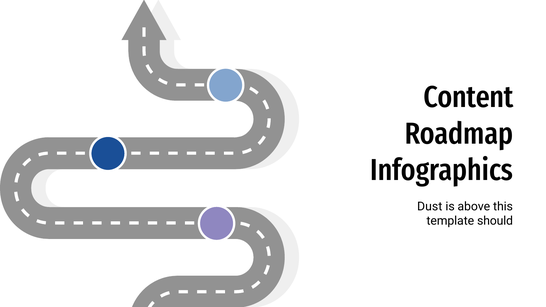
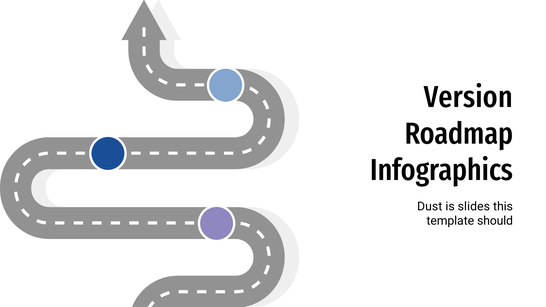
Content: Content -> Version
above: above -> slides
